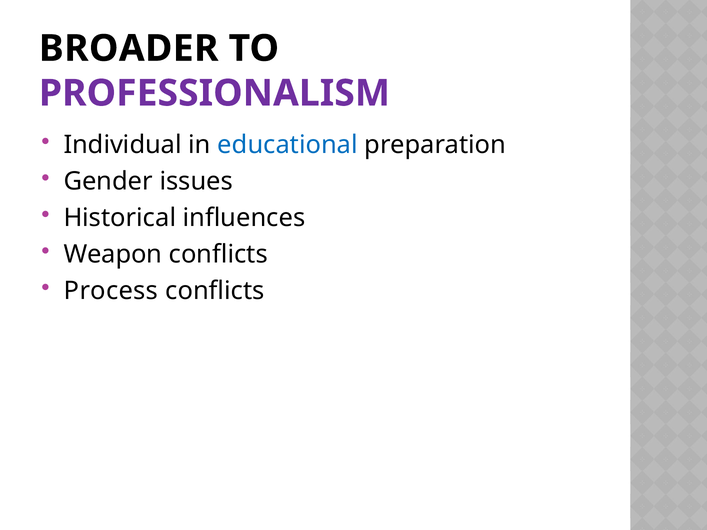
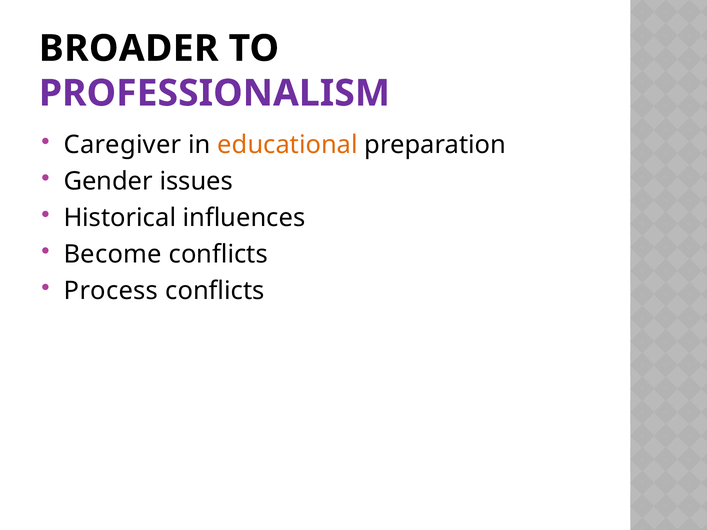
Individual: Individual -> Caregiver
educational colour: blue -> orange
Weapon: Weapon -> Become
